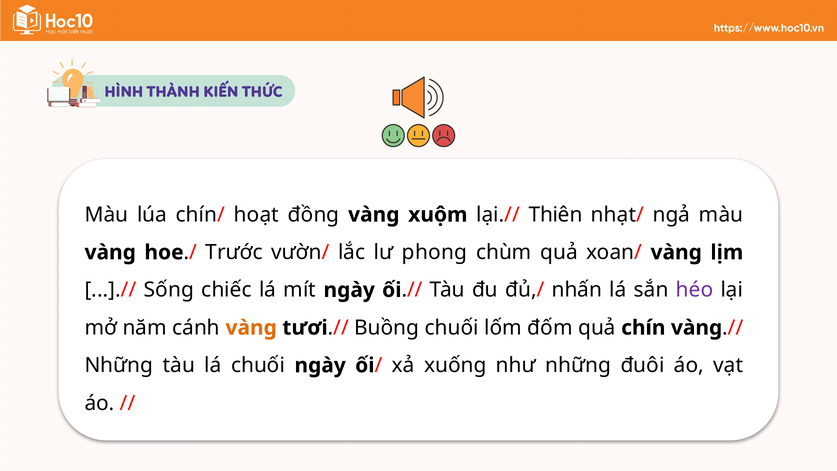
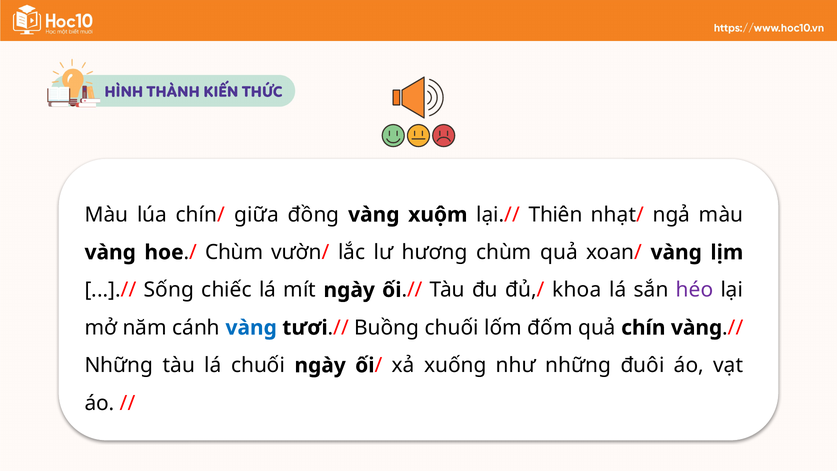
hoạt: hoạt -> giữa
Trước at (234, 252): Trước -> Chùm
phong: phong -> hương
nhấn: nhấn -> khoa
vàng at (251, 328) colour: orange -> blue
